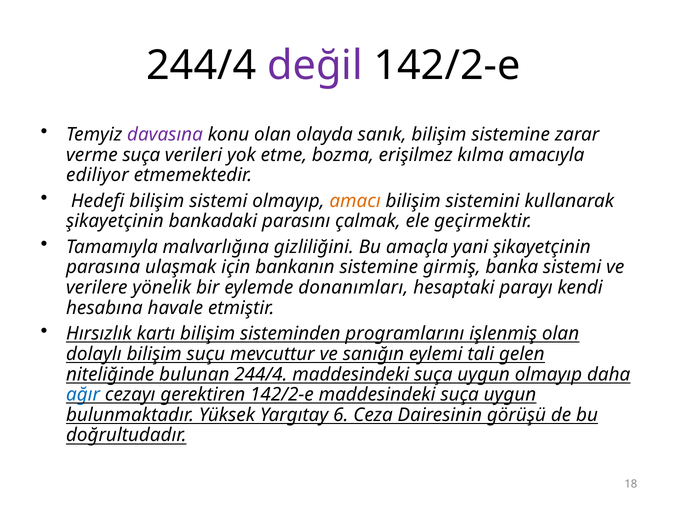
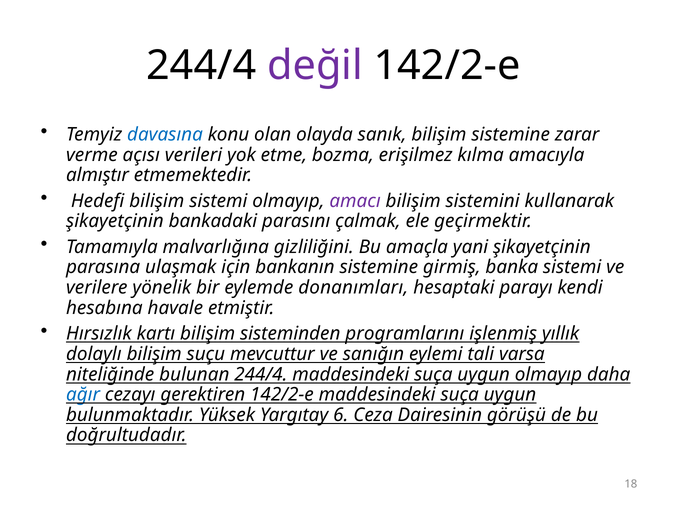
davasına colour: purple -> blue
verme suça: suça -> açısı
ediliyor: ediliyor -> almıştır
amacı colour: orange -> purple
işlenmiş olan: olan -> yıllık
gelen: gelen -> varsa
